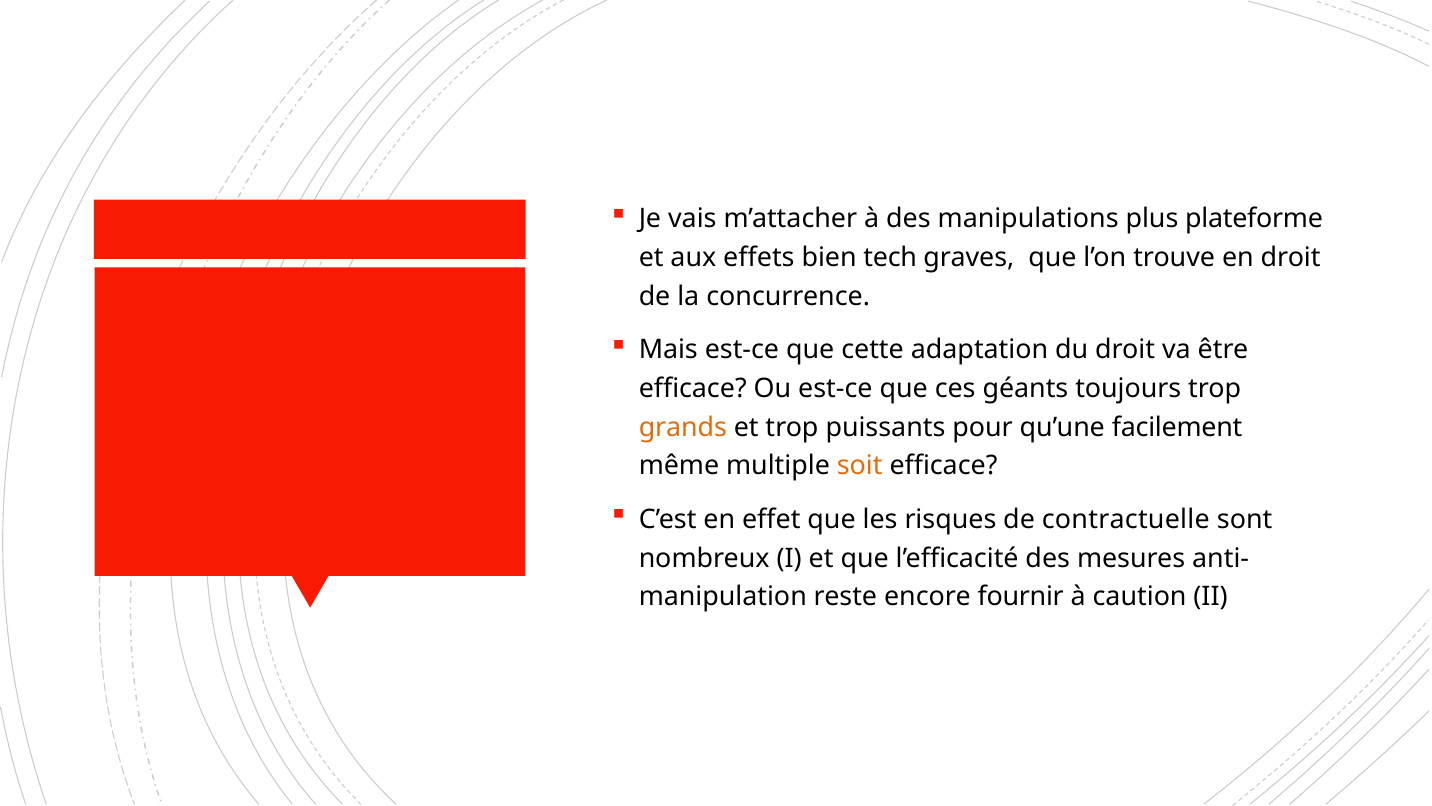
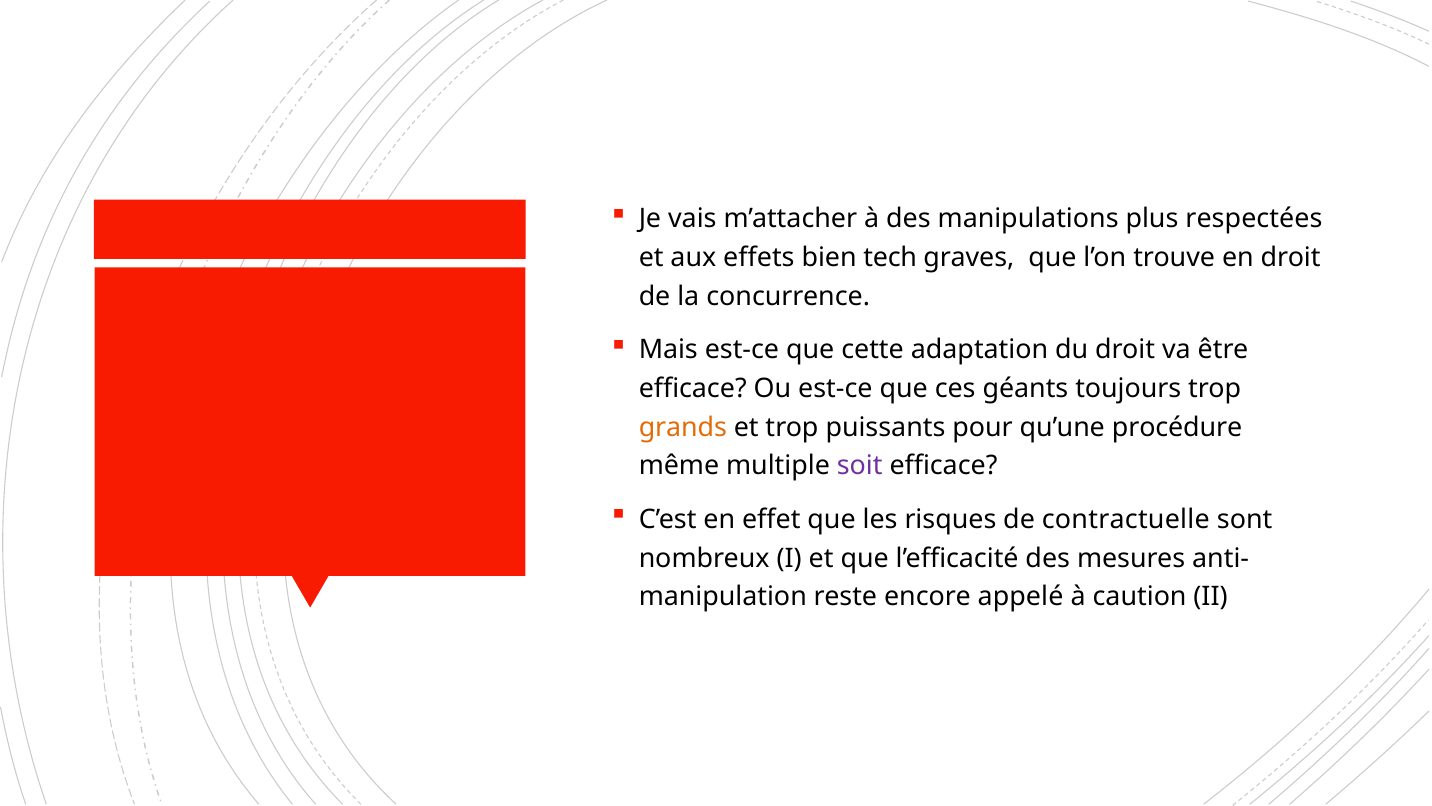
plateforme: plateforme -> respectées
facilement: facilement -> procédure
soit colour: orange -> purple
fournir: fournir -> appelé
